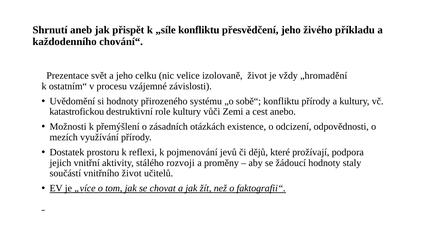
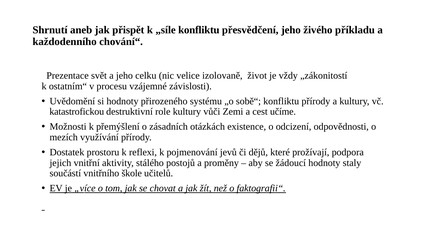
„hromadění: „hromadění -> „zákonitostí
anebo: anebo -> učíme
rozvoji: rozvoji -> postojů
vnitřního život: život -> škole
